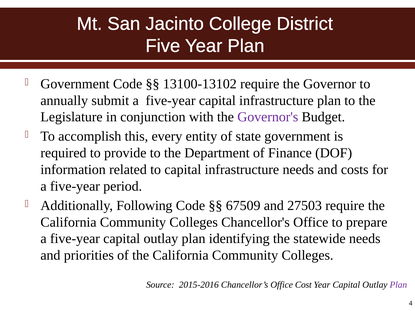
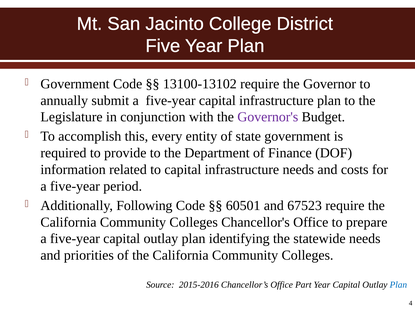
67509: 67509 -> 60501
27503: 27503 -> 67523
Cost: Cost -> Part
Plan at (398, 285) colour: purple -> blue
